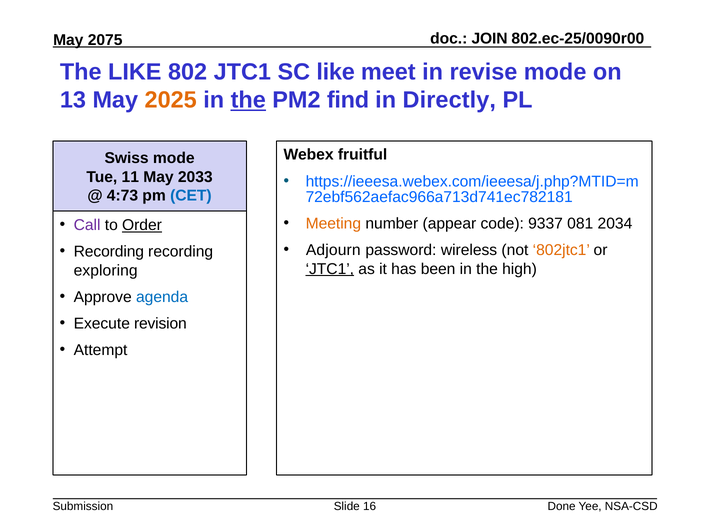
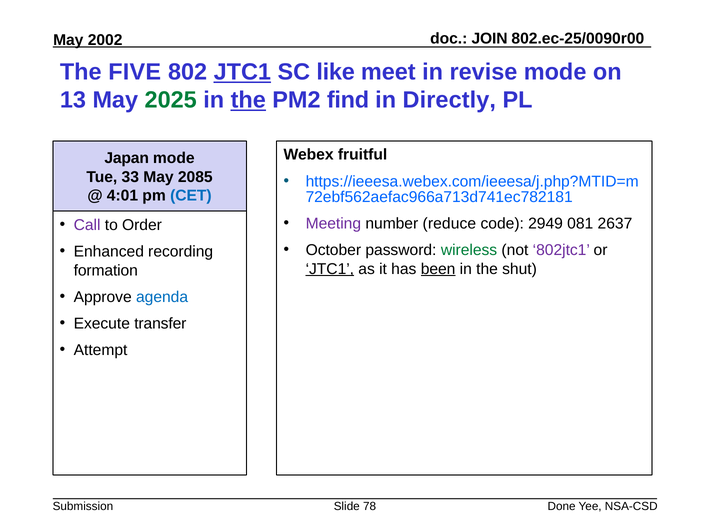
2075: 2075 -> 2002
The LIKE: LIKE -> FIVE
JTC1 at (242, 72) underline: none -> present
2025 colour: orange -> green
Swiss: Swiss -> Japan
11: 11 -> 33
2033: 2033 -> 2085
4:73: 4:73 -> 4:01
Meeting colour: orange -> purple
appear: appear -> reduce
9337: 9337 -> 2949
2034: 2034 -> 2637
Order underline: present -> none
Adjourn: Adjourn -> October
wireless colour: black -> green
802jtc1 colour: orange -> purple
Recording at (109, 252): Recording -> Enhanced
been underline: none -> present
high: high -> shut
exploring: exploring -> formation
revision: revision -> transfer
16: 16 -> 78
